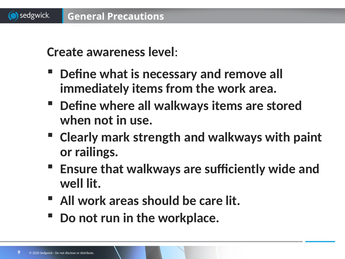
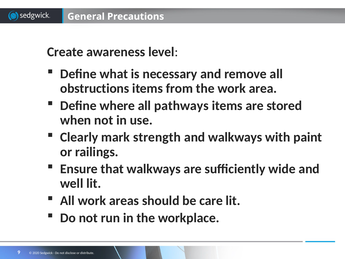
immediately: immediately -> obstructions
all walkways: walkways -> pathways
